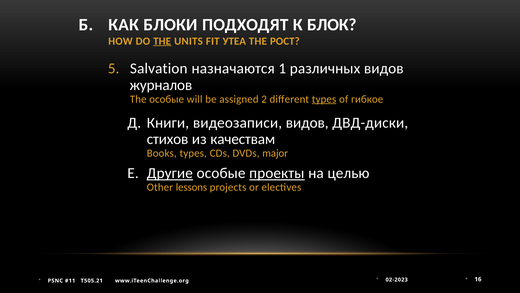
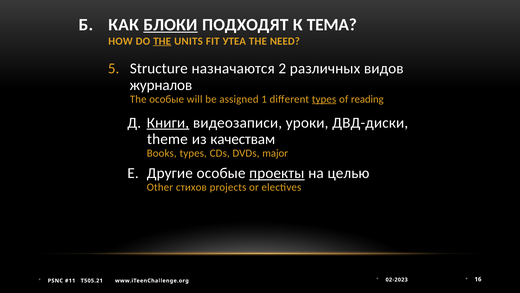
БЛОКИ underline: none -> present
БЛОК: БЛОК -> ТЕМА
РОСТ: РОСТ -> NEED
Salvation: Salvation -> Structure
1: 1 -> 2
2: 2 -> 1
гибкое: гибкое -> reading
Книги underline: none -> present
видеозаписи видов: видов -> уроки
стихов: стихов -> theme
Другие underline: present -> none
lessons: lessons -> стихов
